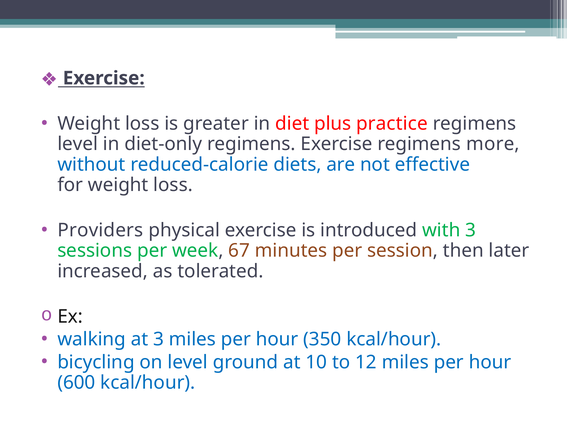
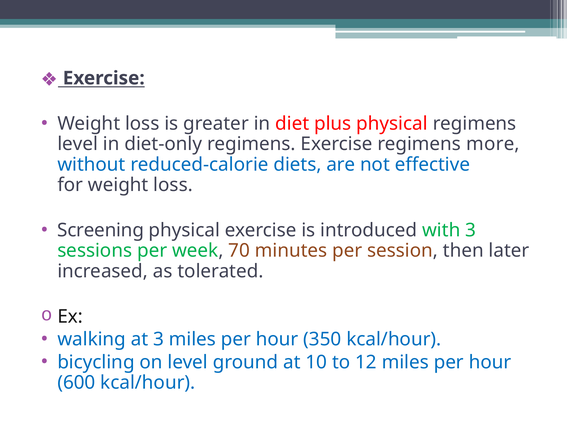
plus practice: practice -> physical
Providers: Providers -> Screening
67: 67 -> 70
